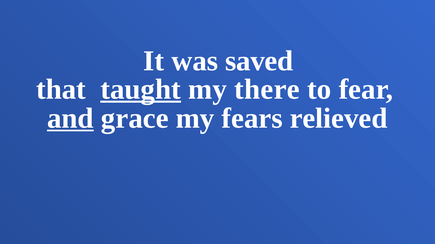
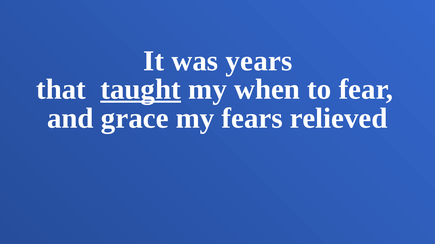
saved: saved -> years
there: there -> when
and underline: present -> none
